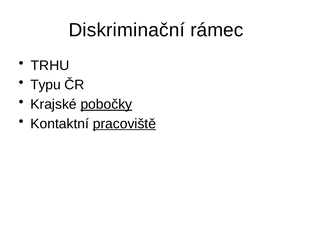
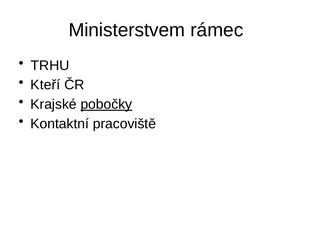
Diskriminační: Diskriminační -> Ministerstvem
Typu: Typu -> Kteří
pracoviště underline: present -> none
